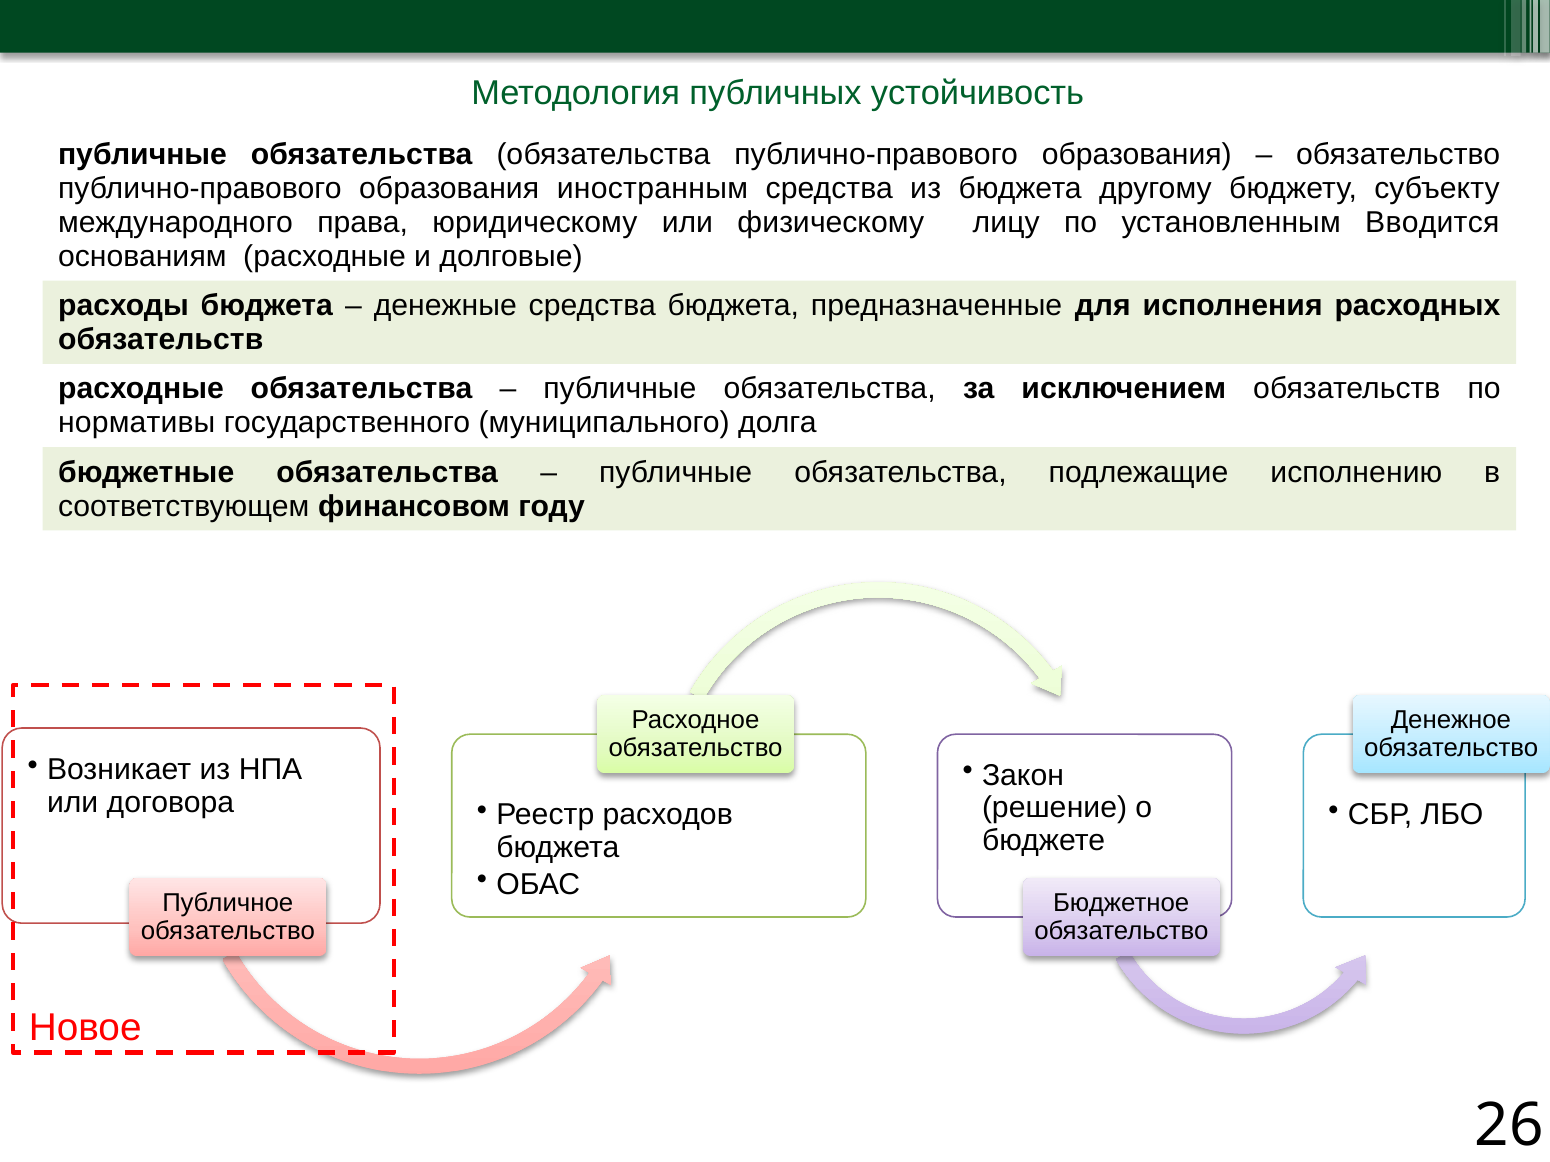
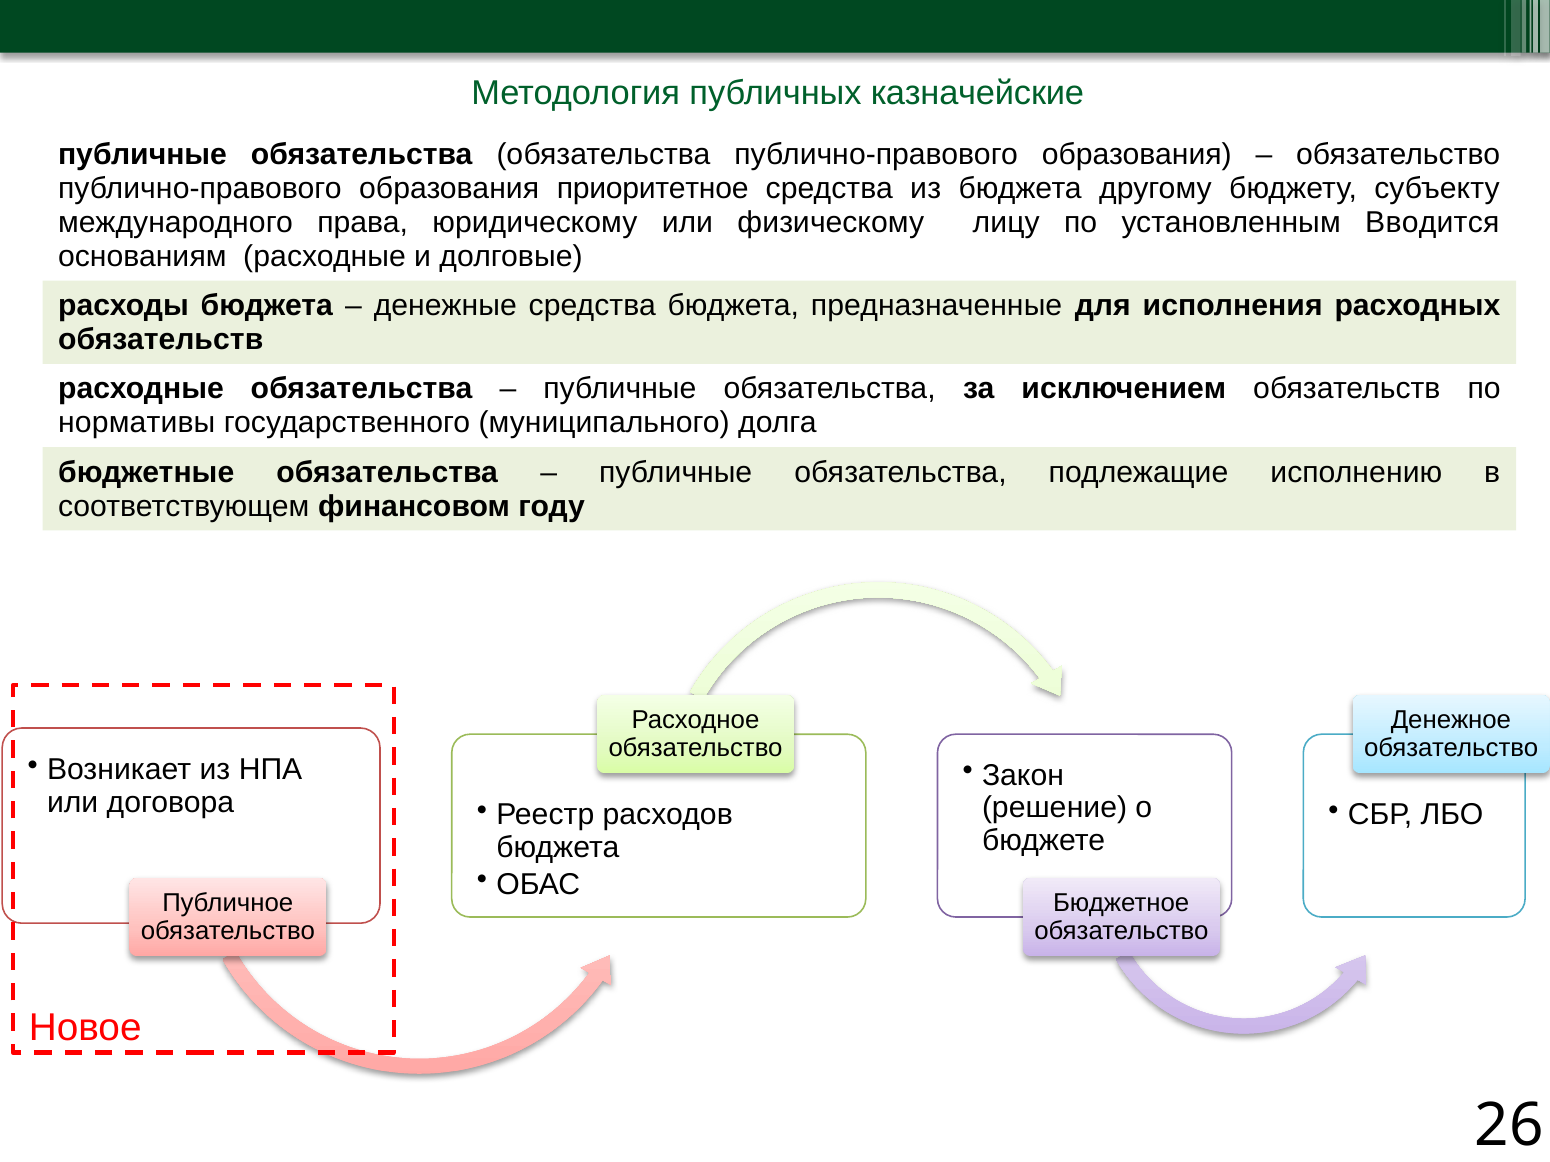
устойчивость: устойчивость -> казначейские
иностранным: иностранным -> приоритетное
